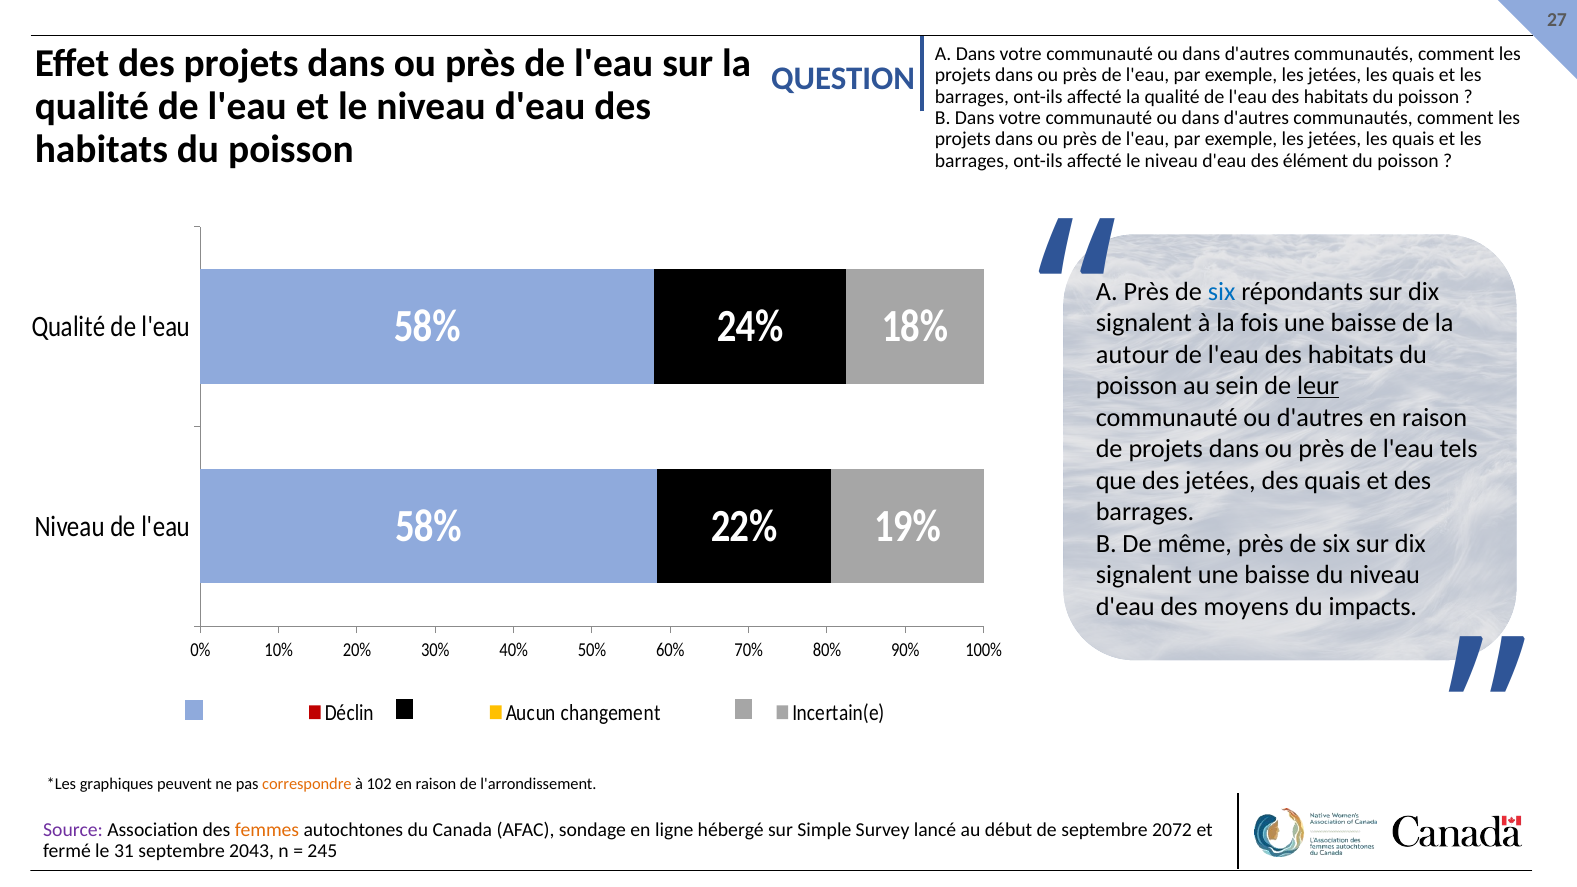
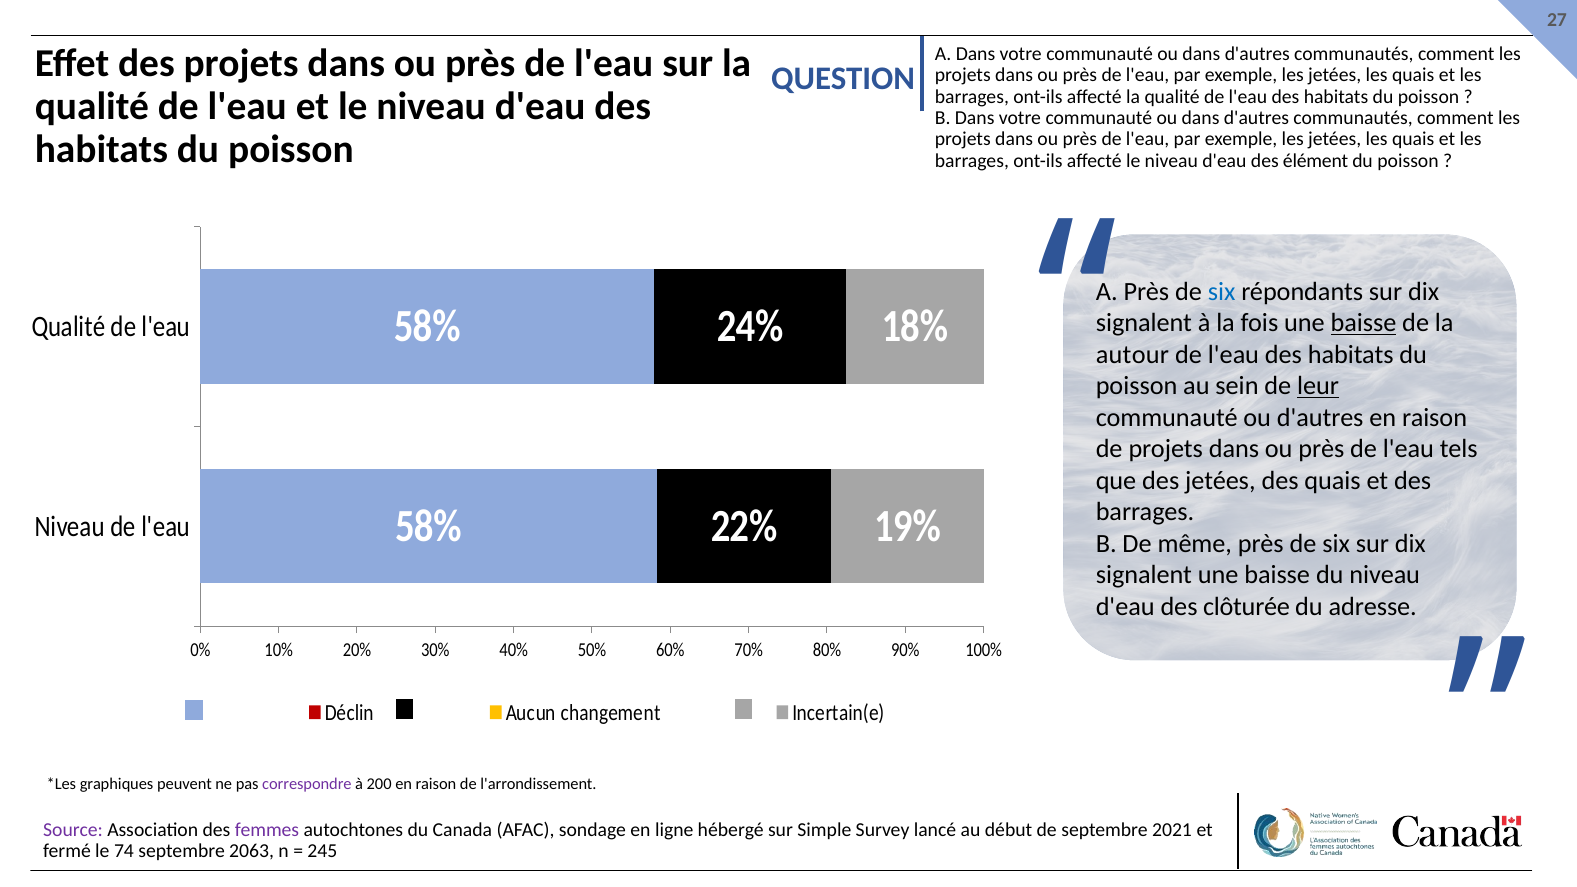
baisse at (1364, 323) underline: none -> present
moyens: moyens -> clôturée
impacts: impacts -> adresse
correspondre colour: orange -> purple
102: 102 -> 200
femmes colour: orange -> purple
2072: 2072 -> 2021
31: 31 -> 74
2043: 2043 -> 2063
